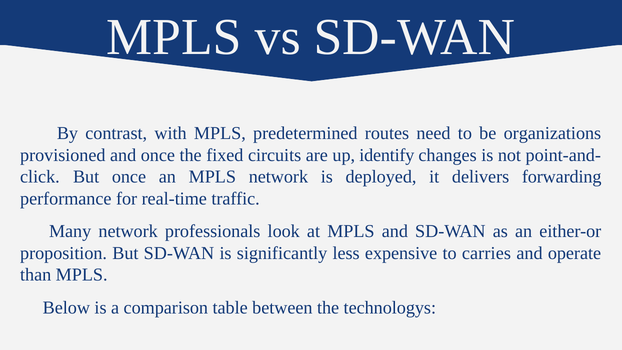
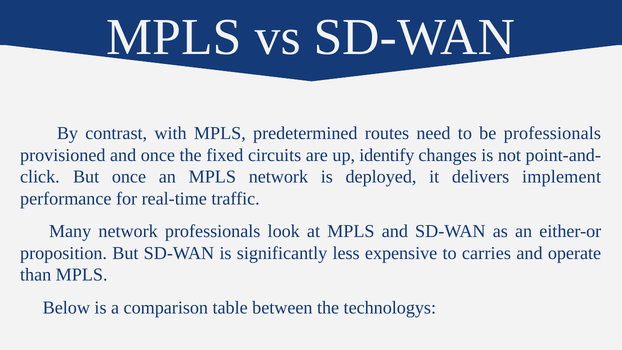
be organizations: organizations -> professionals
forwarding: forwarding -> implement
